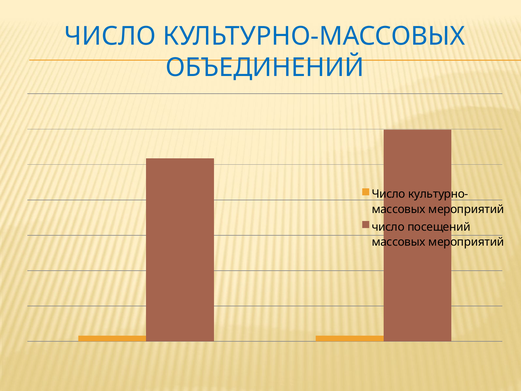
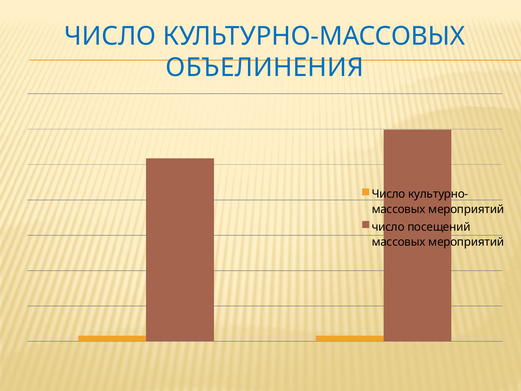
ОБЪЕДИНЕНИЙ: ОБЪЕДИНЕНИЙ -> ОБЪЕЛИНЕНИЯ
